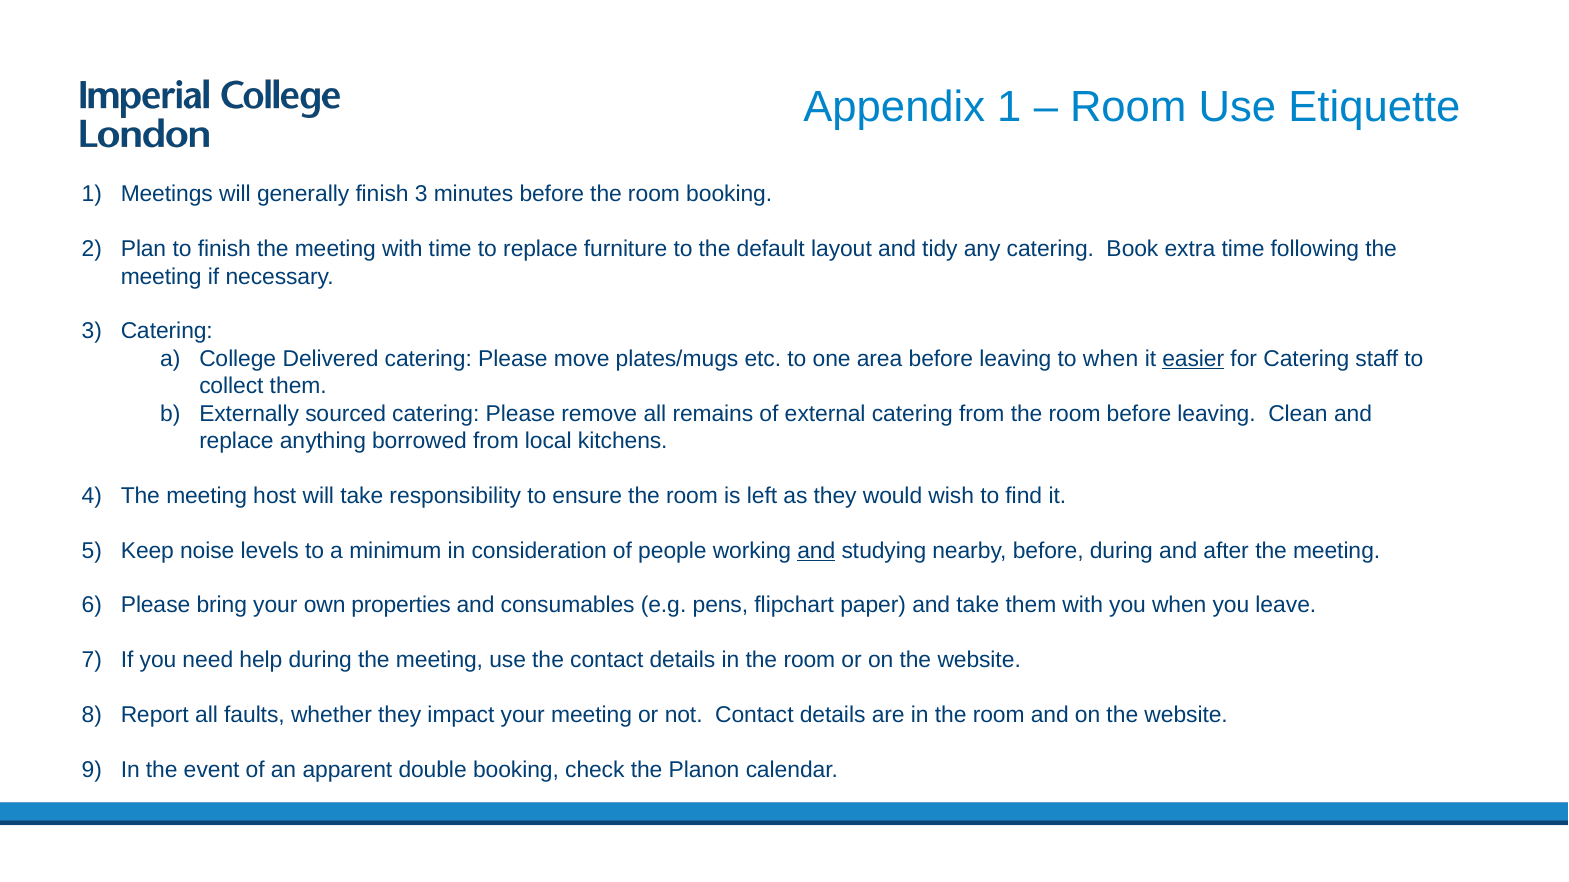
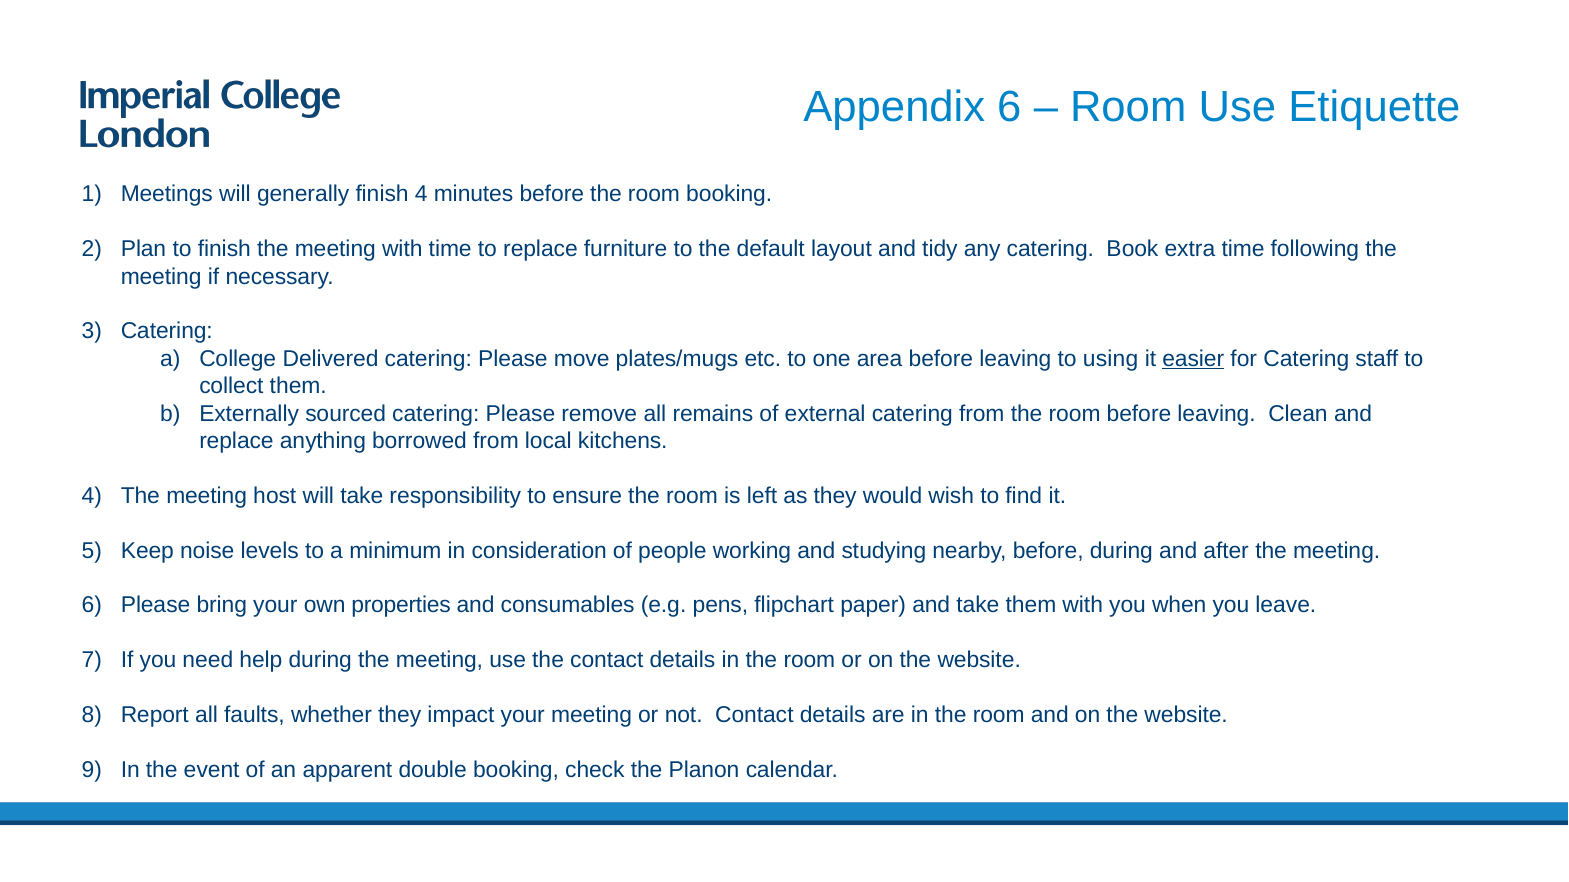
Appendix 1: 1 -> 6
finish 3: 3 -> 4
to when: when -> using
and at (816, 551) underline: present -> none
